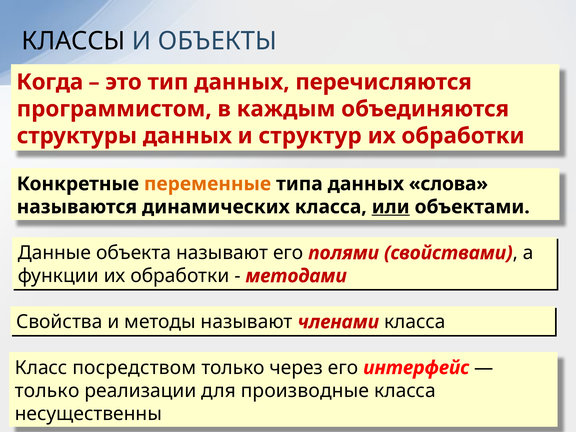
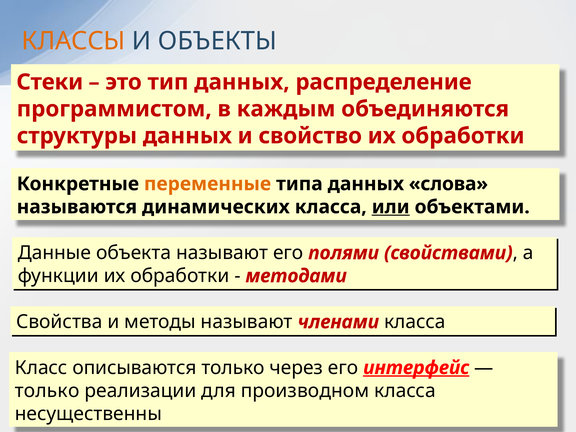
КЛАССЫ colour: black -> orange
Когда: Когда -> Стеки
перечисляются: перечисляются -> распределение
структур: структур -> свойство
посредством: посредством -> описываются
интерфейс underline: none -> present
производные: производные -> производном
